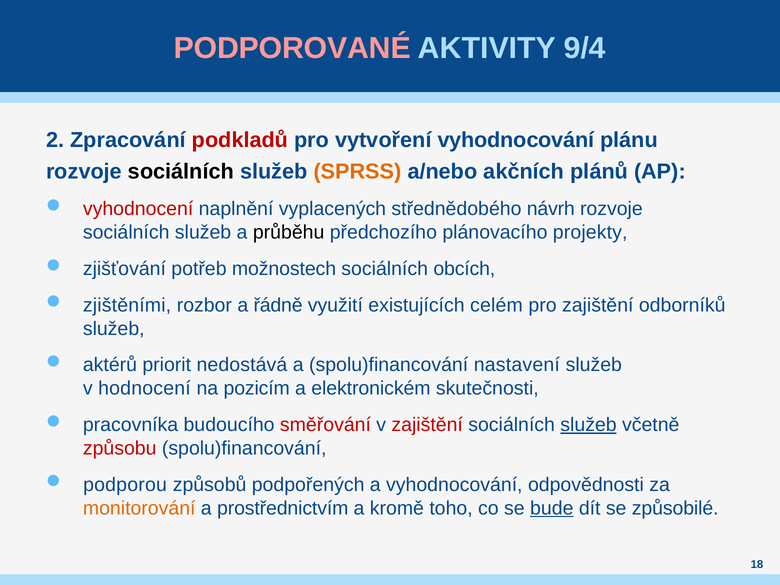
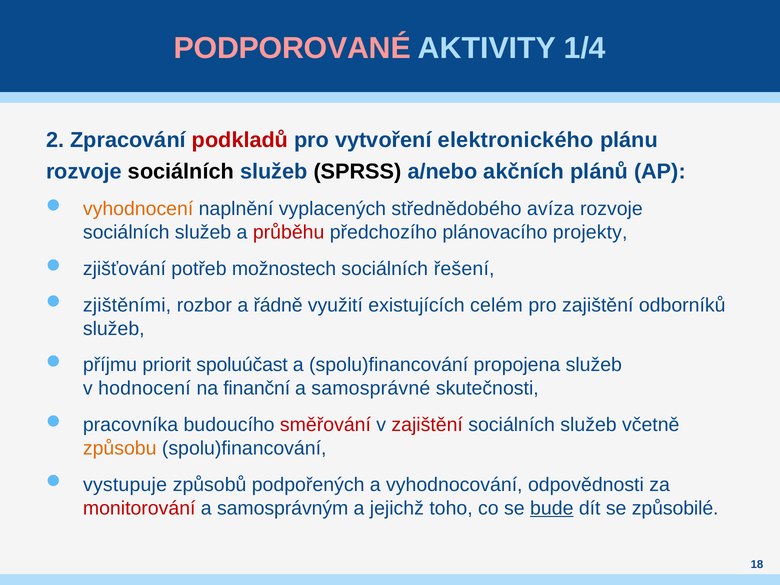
9/4: 9/4 -> 1/4
vytvoření vyhodnocování: vyhodnocování -> elektronického
SPRSS colour: orange -> black
vyhodnocení colour: red -> orange
návrh: návrh -> avíza
průběhu colour: black -> red
obcích: obcích -> řešení
aktérů: aktérů -> příjmu
nedostává: nedostává -> spoluúčast
nastavení: nastavení -> propojena
pozicím: pozicím -> finanční
elektronickém: elektronickém -> samosprávné
služeb at (589, 425) underline: present -> none
způsobu colour: red -> orange
podporou: podporou -> vystupuje
monitorování colour: orange -> red
prostřednictvím: prostřednictvím -> samosprávným
kromě: kromě -> jejichž
